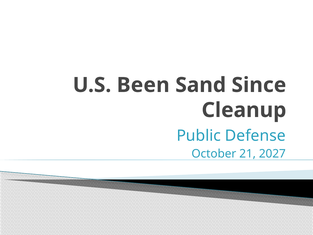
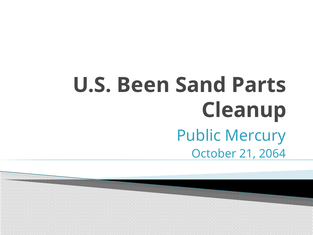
Since: Since -> Parts
Defense: Defense -> Mercury
2027: 2027 -> 2064
